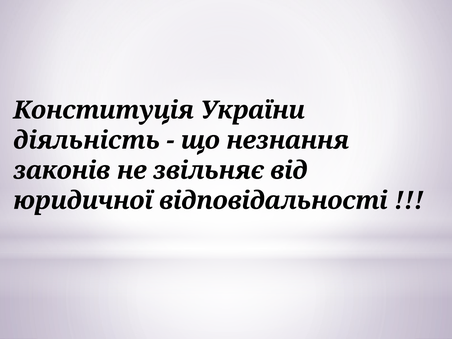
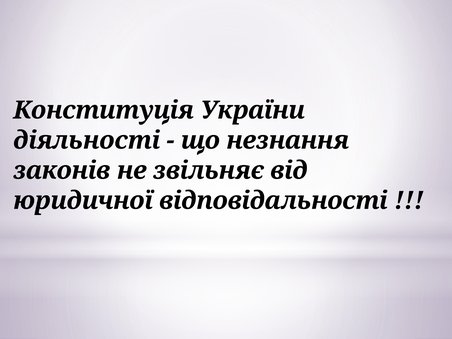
діяльність: діяльність -> діяльності
